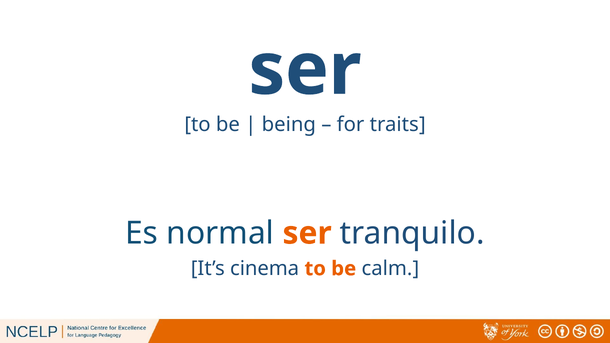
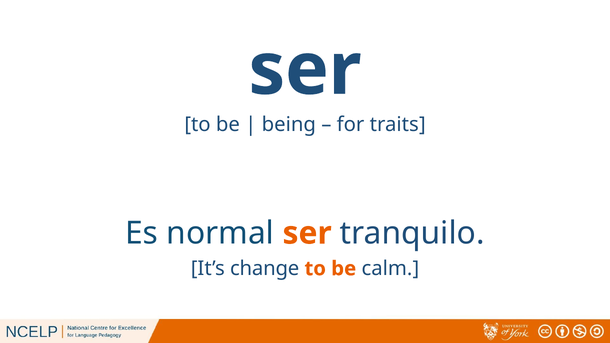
cinema: cinema -> change
